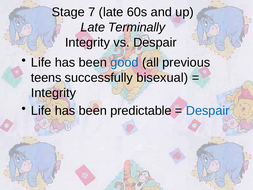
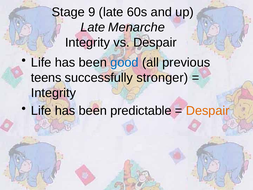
7: 7 -> 9
Terminally: Terminally -> Menarche
bisexual: bisexual -> stronger
Despair at (208, 111) colour: blue -> orange
